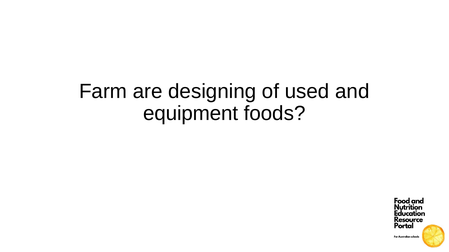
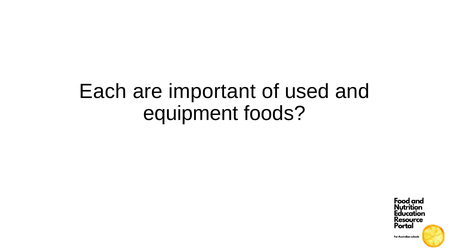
Farm: Farm -> Each
designing: designing -> important
